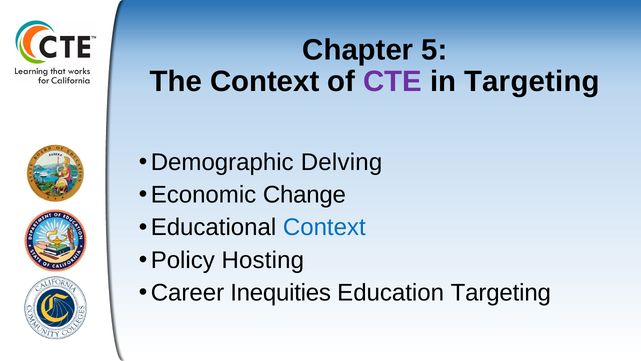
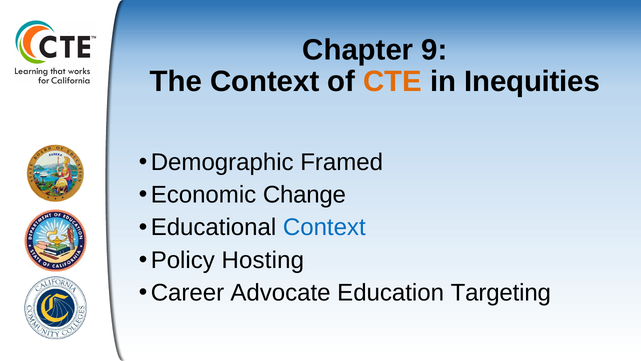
5: 5 -> 9
CTE colour: purple -> orange
in Targeting: Targeting -> Inequities
Delving: Delving -> Framed
Inequities: Inequities -> Advocate
